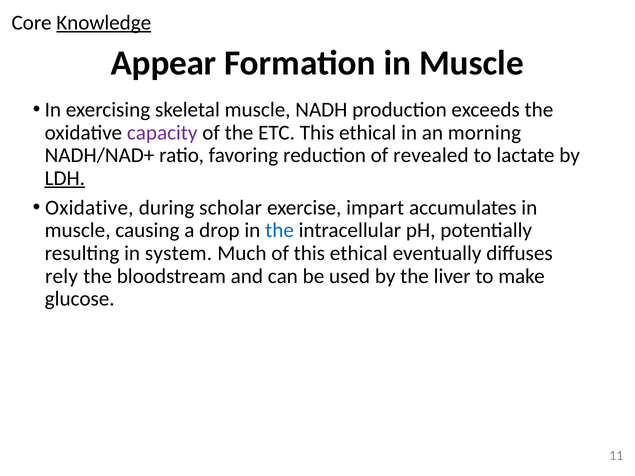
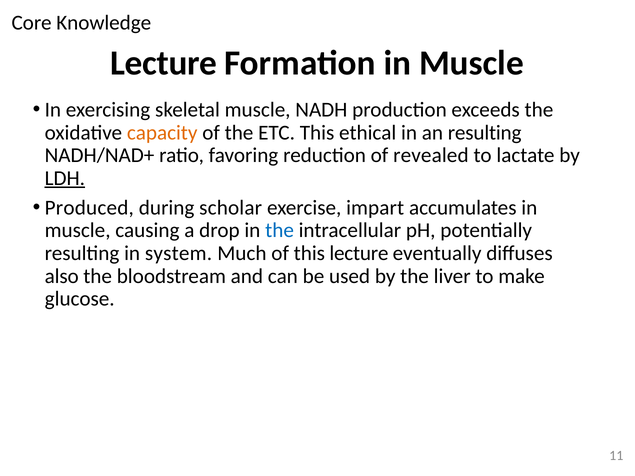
Knowledge underline: present -> none
Appear at (164, 63): Appear -> Lecture
capacity colour: purple -> orange
an morning: morning -> resulting
Oxidative at (89, 208): Oxidative -> Produced
of this ethical: ethical -> lecture
rely: rely -> also
